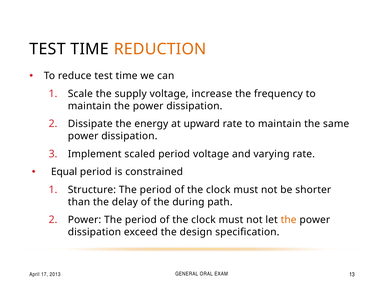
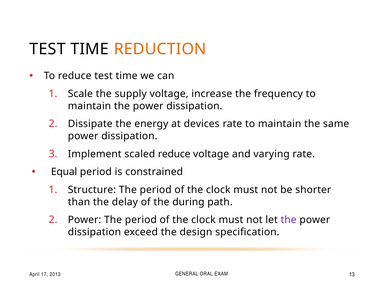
upward: upward -> devices
scaled period: period -> reduce
the at (289, 220) colour: orange -> purple
